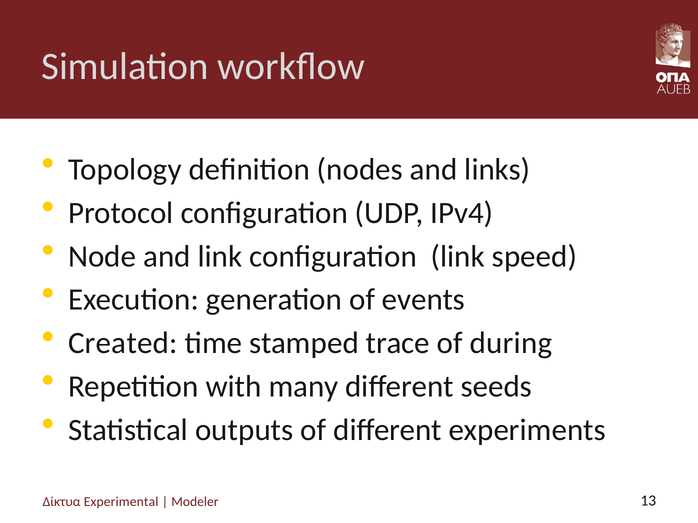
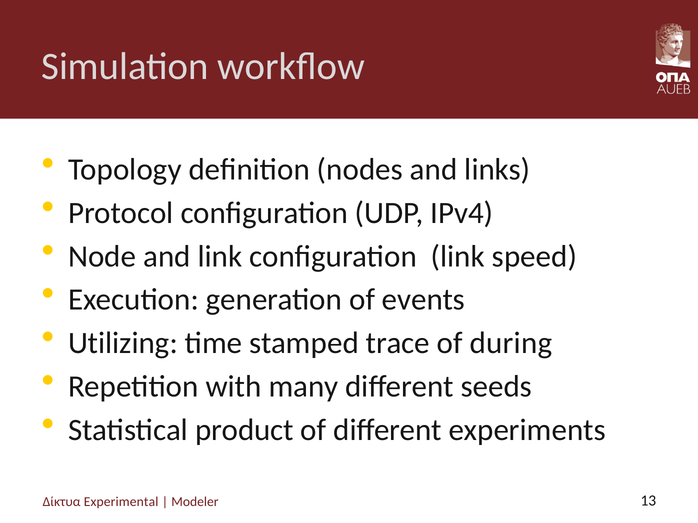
Created: Created -> Utilizing
outputs: outputs -> product
